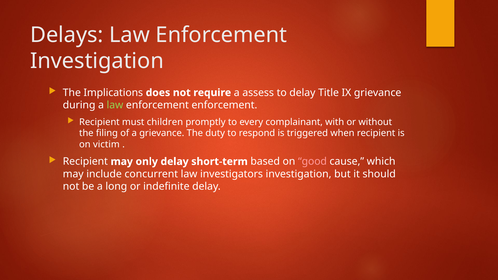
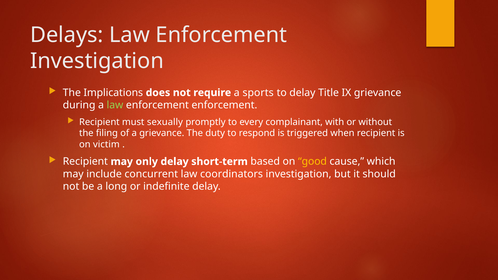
assess: assess -> sports
children: children -> sexually
good colour: pink -> yellow
investigators: investigators -> coordinators
